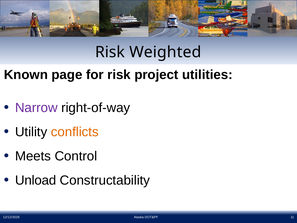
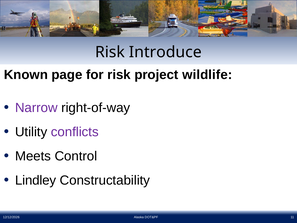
Weighted: Weighted -> Introduce
utilities: utilities -> wildlife
conflicts colour: orange -> purple
Unload: Unload -> Lindley
